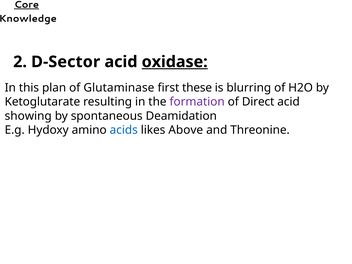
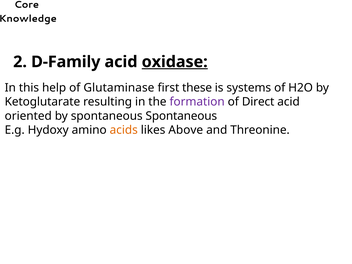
Core underline: present -> none
D-Sector: D-Sector -> D-Family
plan: plan -> help
blurring: blurring -> systems
showing: showing -> oriented
spontaneous Deamidation: Deamidation -> Spontaneous
acids colour: blue -> orange
